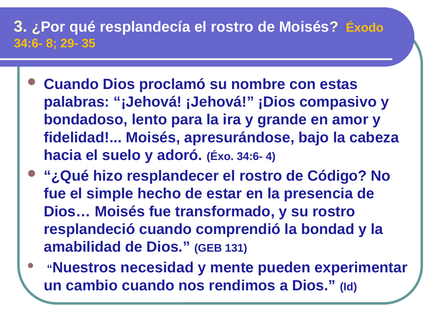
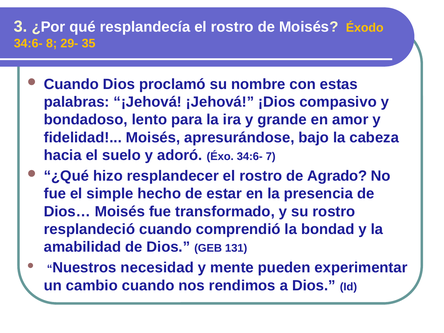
4: 4 -> 7
Código: Código -> Agrado
